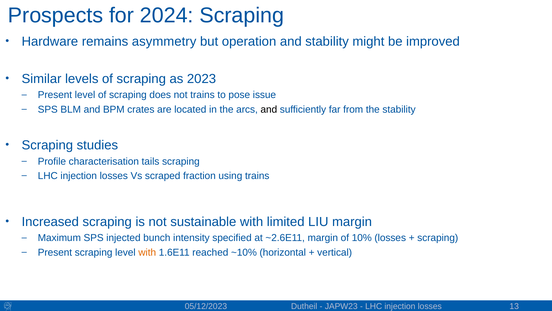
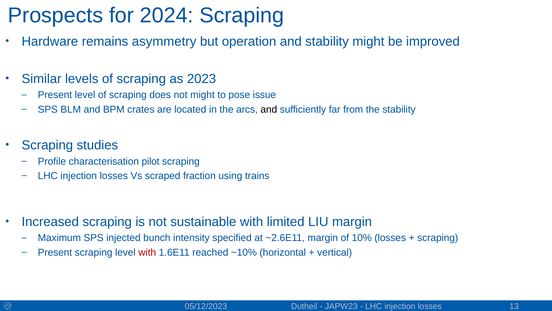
not trains: trains -> might
tails: tails -> pilot
with at (147, 252) colour: orange -> red
